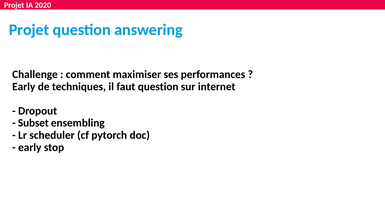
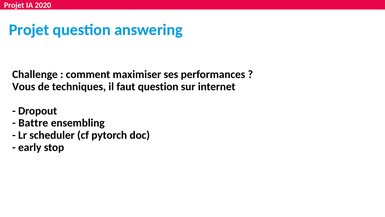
Early at (24, 86): Early -> Vous
Subset: Subset -> Battre
